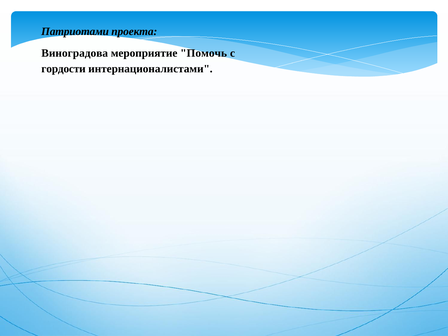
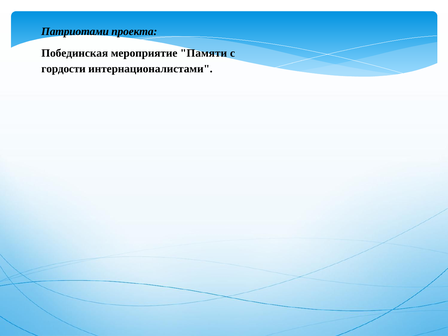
Виноградова: Виноградова -> Побединская
Помочь: Помочь -> Памяти
